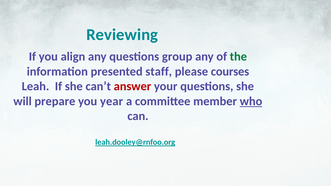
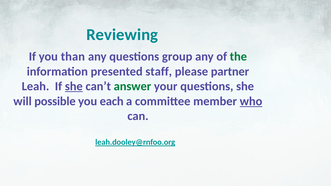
align: align -> than
courses: courses -> partner
she at (74, 86) underline: none -> present
answer colour: red -> green
prepare: prepare -> possible
year: year -> each
